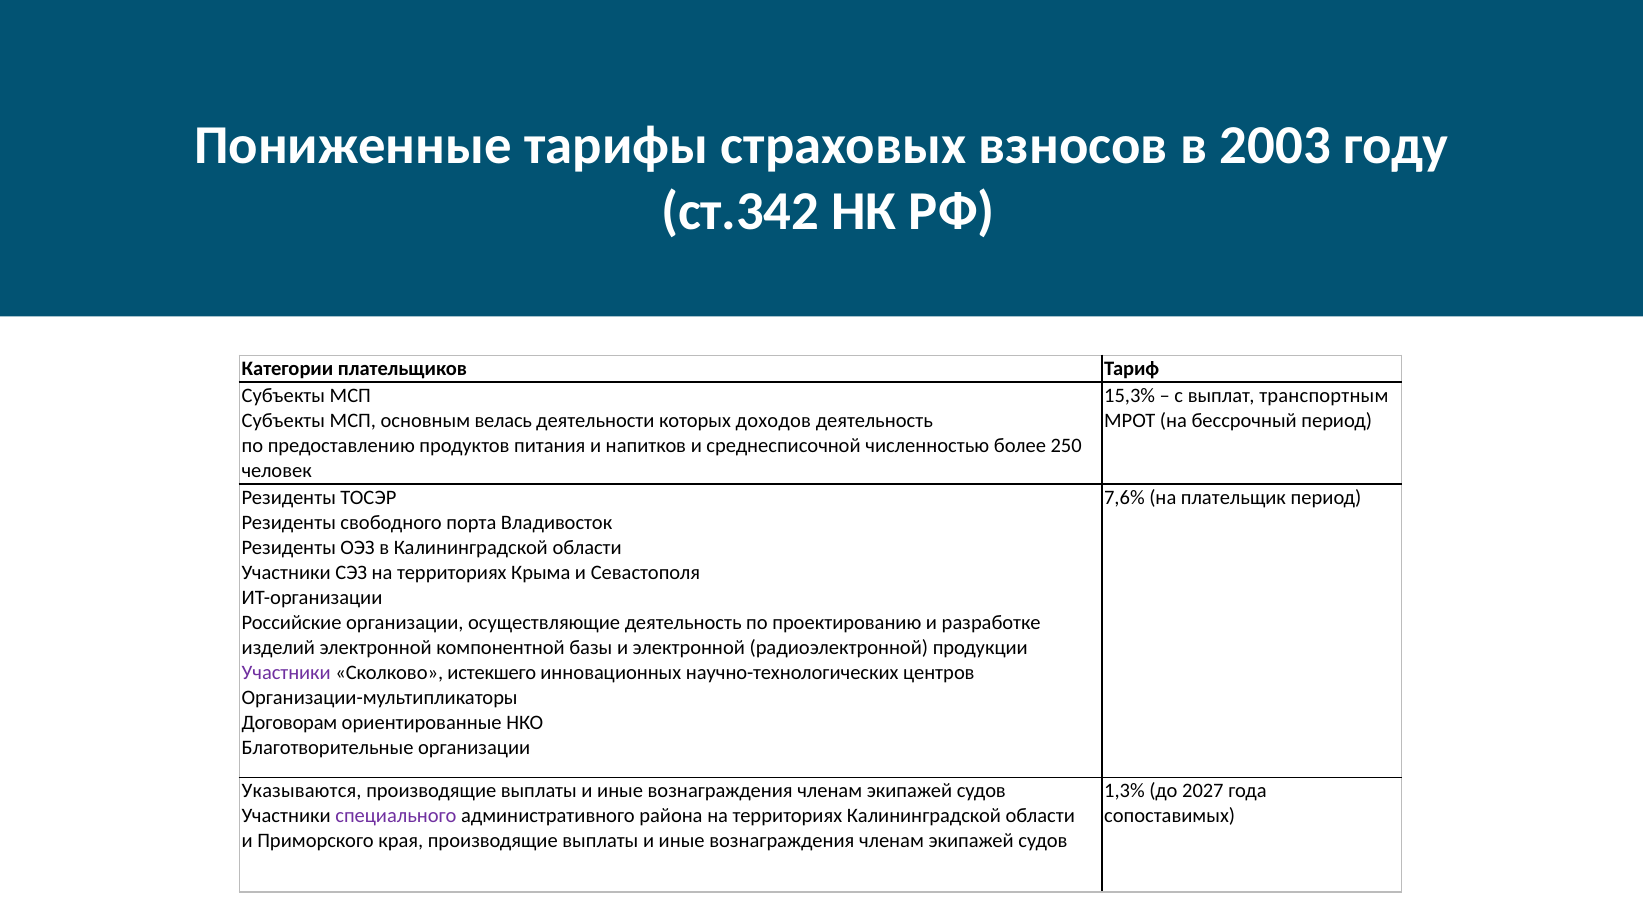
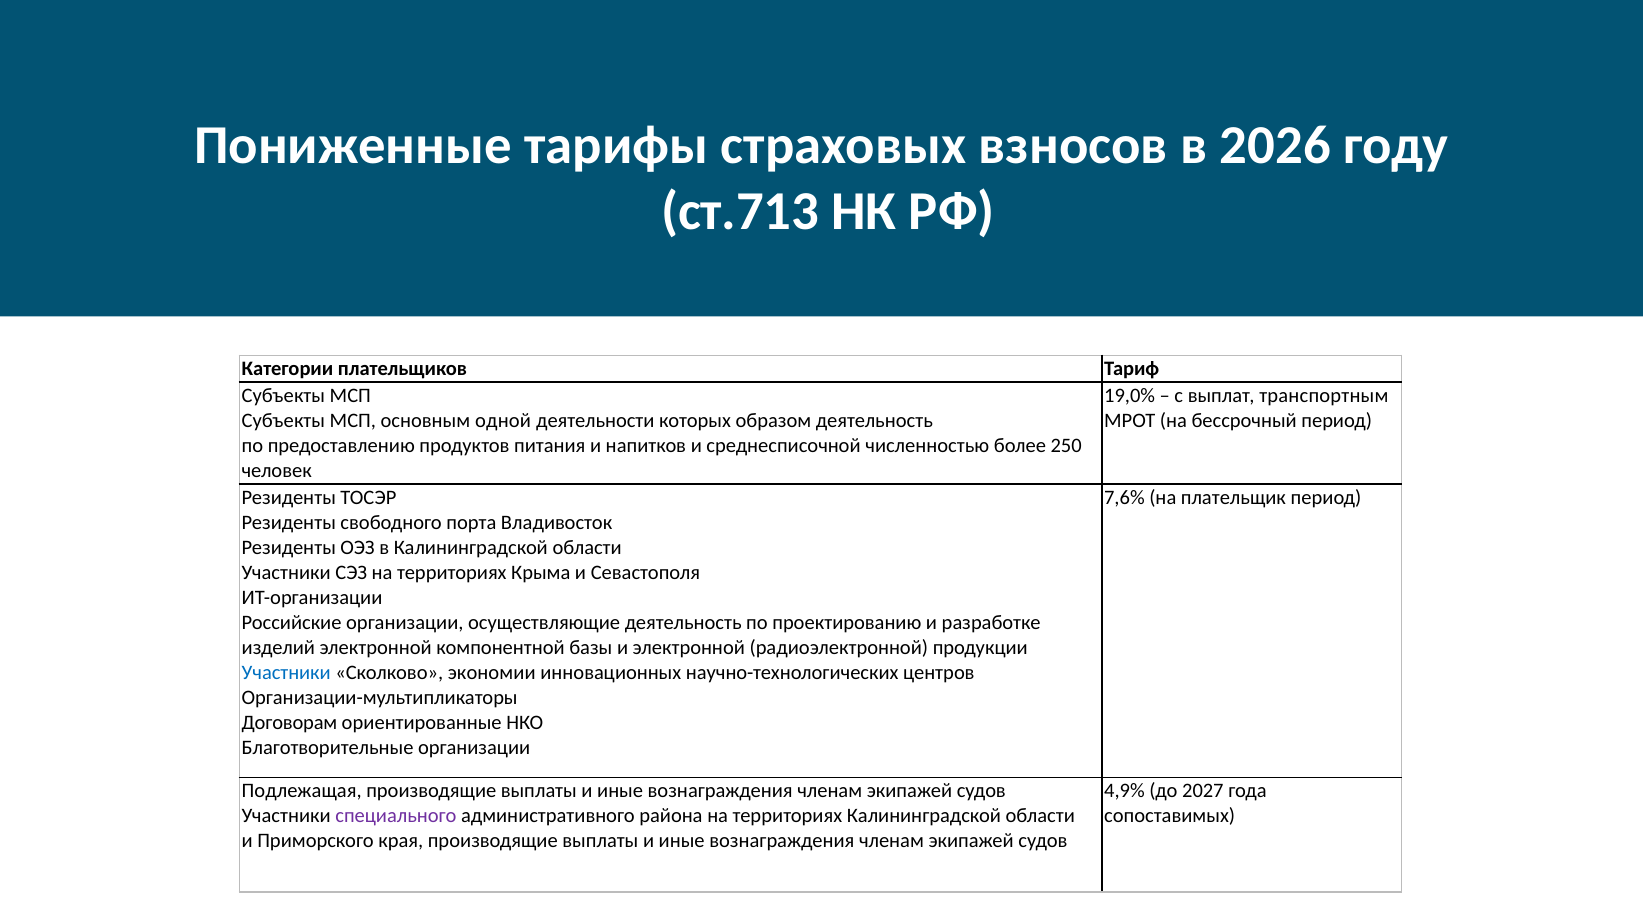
2003: 2003 -> 2026
ст.342: ст.342 -> ст.713
15,3%: 15,3% -> 19,0%
велась: велась -> одной
доходов: доходов -> образом
Участники at (286, 673) colour: purple -> blue
истекшего: истекшего -> экономии
Указываются: Указываются -> Подлежащая
1,3%: 1,3% -> 4,9%
